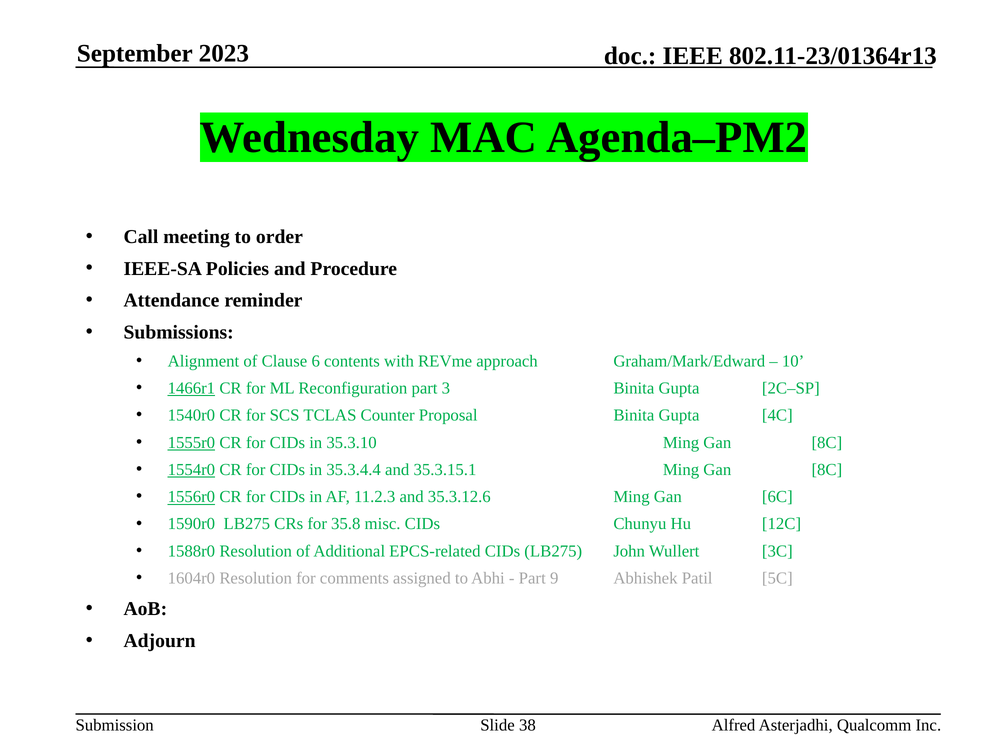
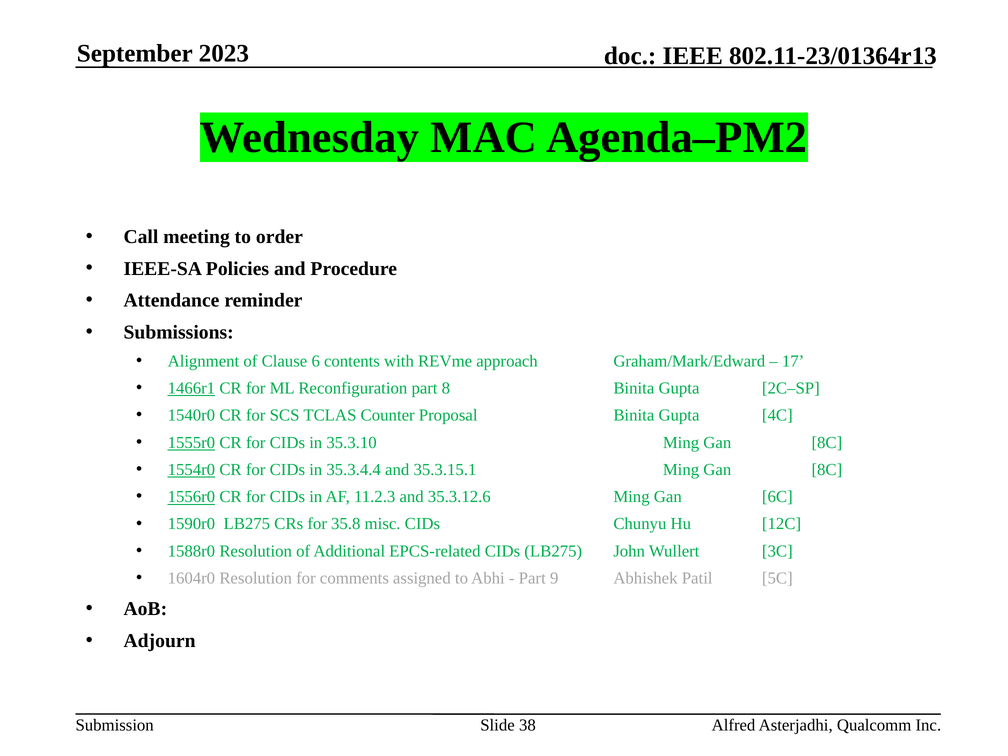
10: 10 -> 17
3: 3 -> 8
